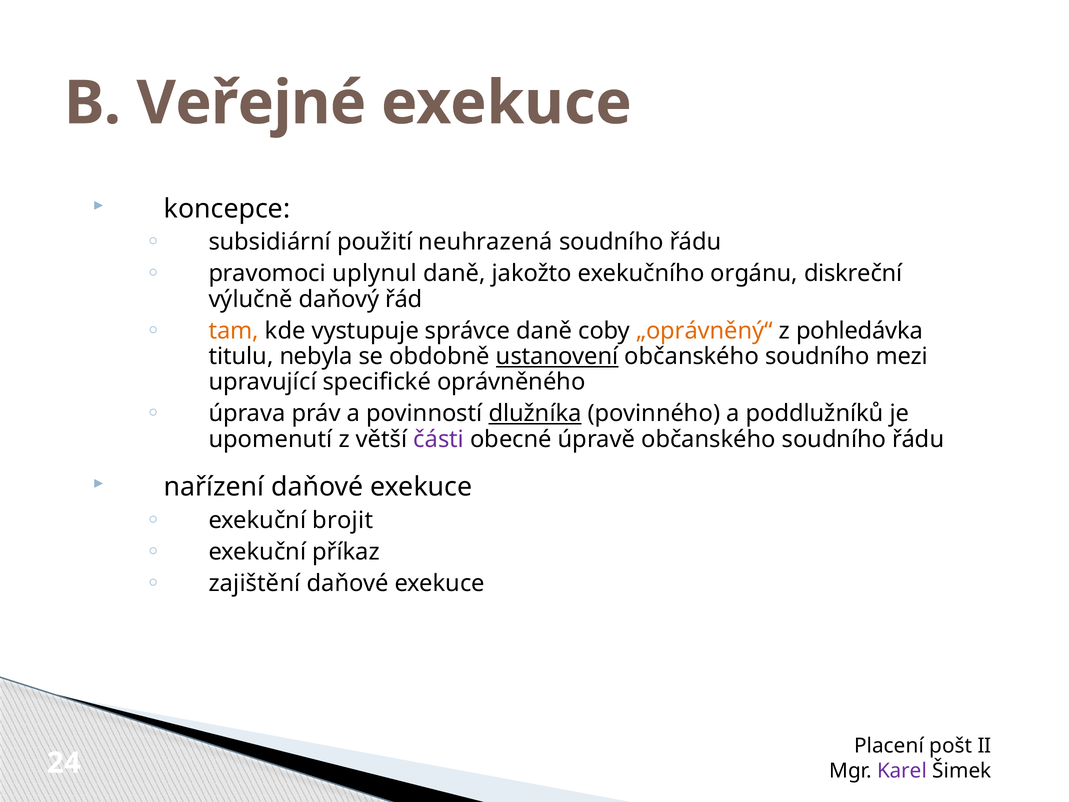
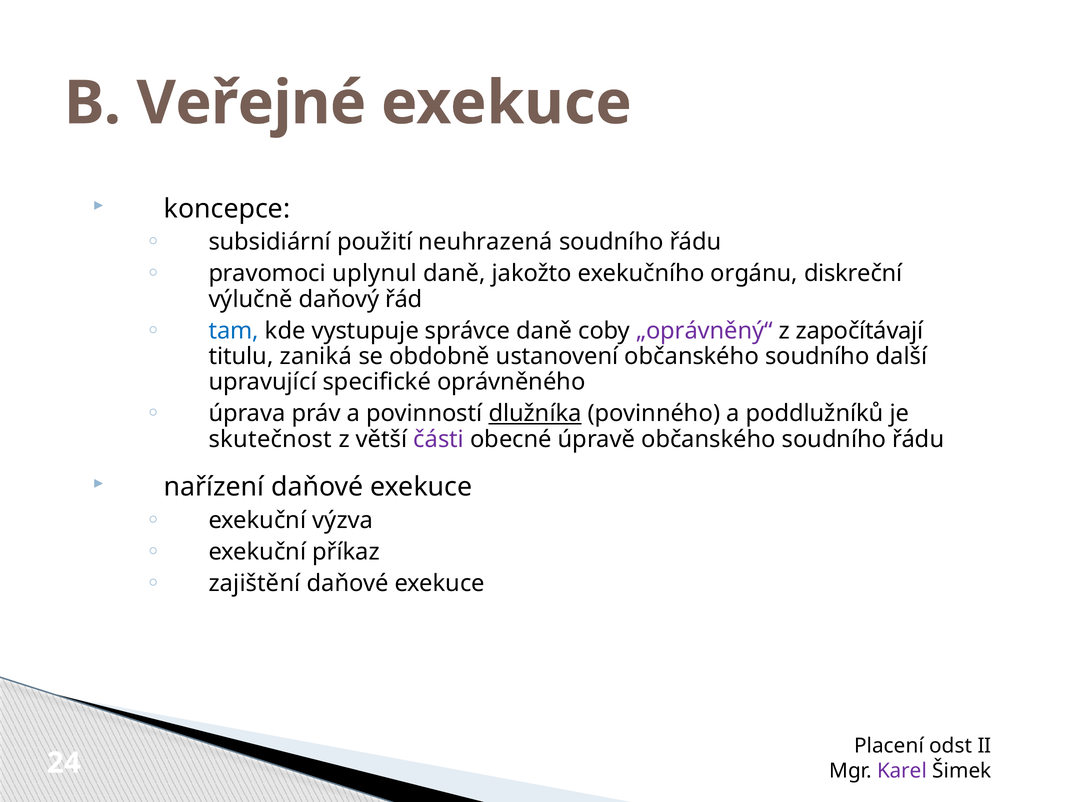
tam colour: orange -> blue
„oprávněný“ colour: orange -> purple
pohledávka: pohledávka -> započítávají
nebyla: nebyla -> zaniká
ustanovení underline: present -> none
mezi: mezi -> další
upomenutí: upomenutí -> skutečnost
brojit: brojit -> výzva
pošt: pošt -> odst
